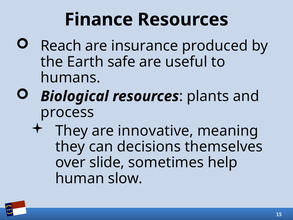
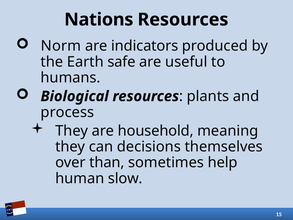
Finance: Finance -> Nations
Reach: Reach -> Norm
insurance: insurance -> indicators
innovative: innovative -> household
slide: slide -> than
